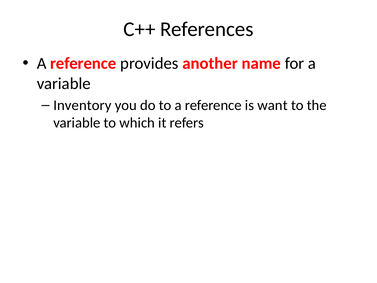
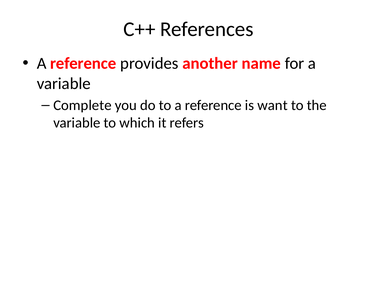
Inventory: Inventory -> Complete
